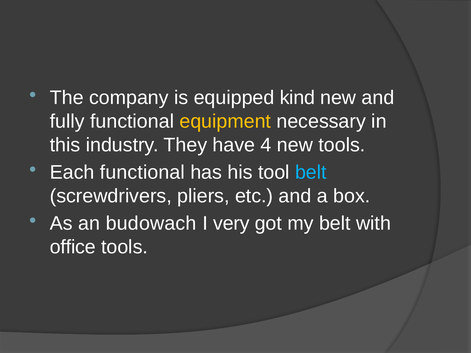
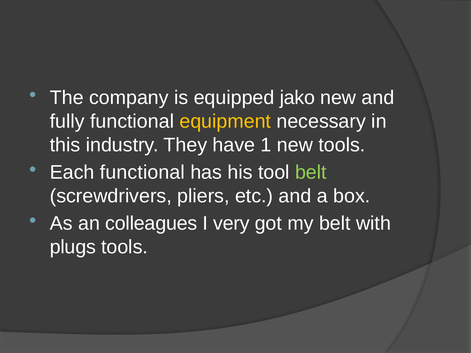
kind: kind -> jako
4: 4 -> 1
belt at (311, 172) colour: light blue -> light green
budowach: budowach -> colleagues
office: office -> plugs
